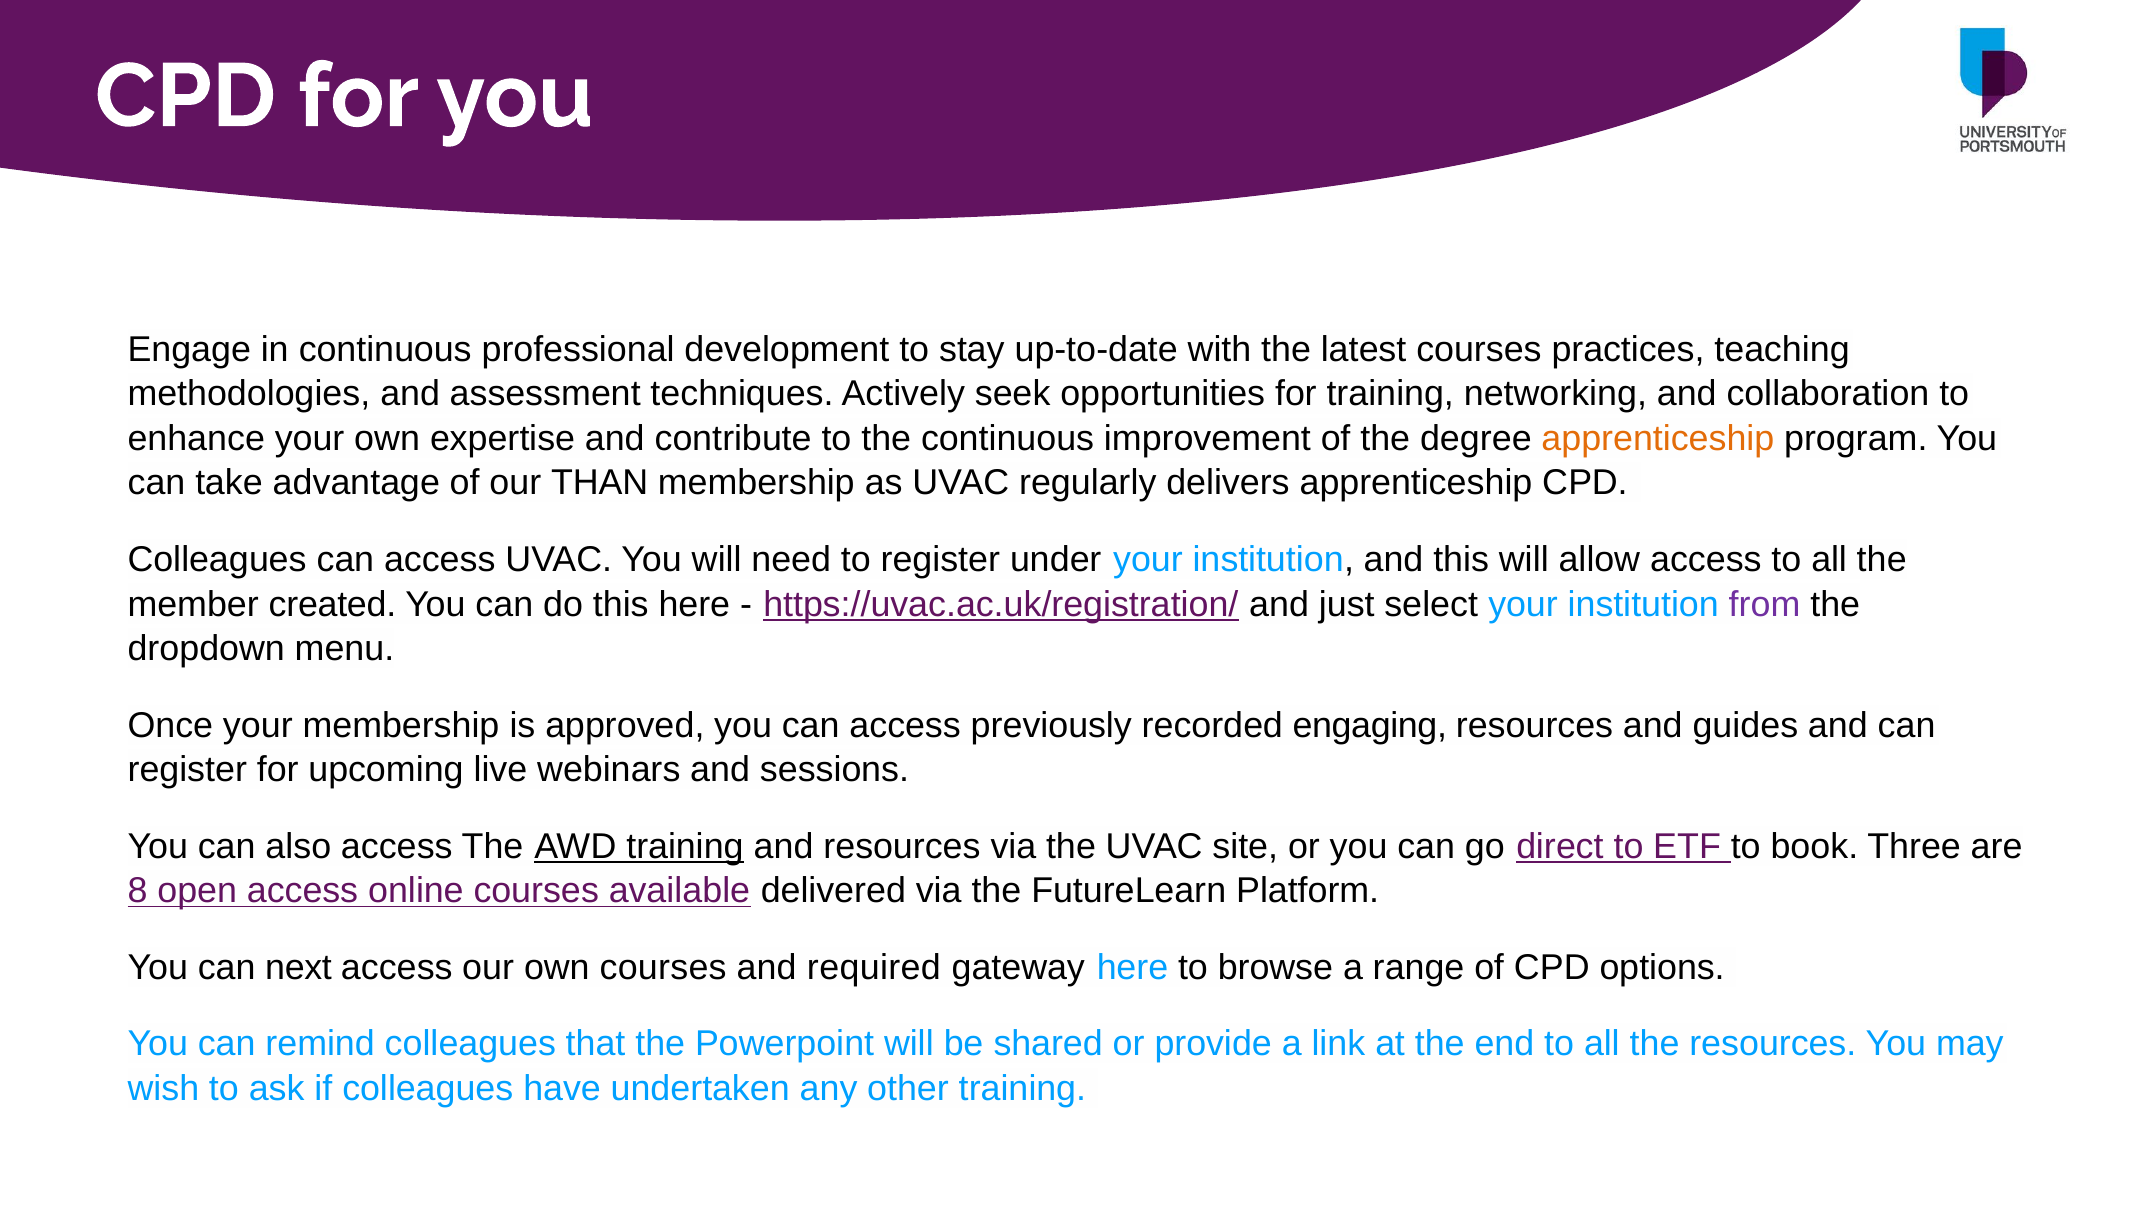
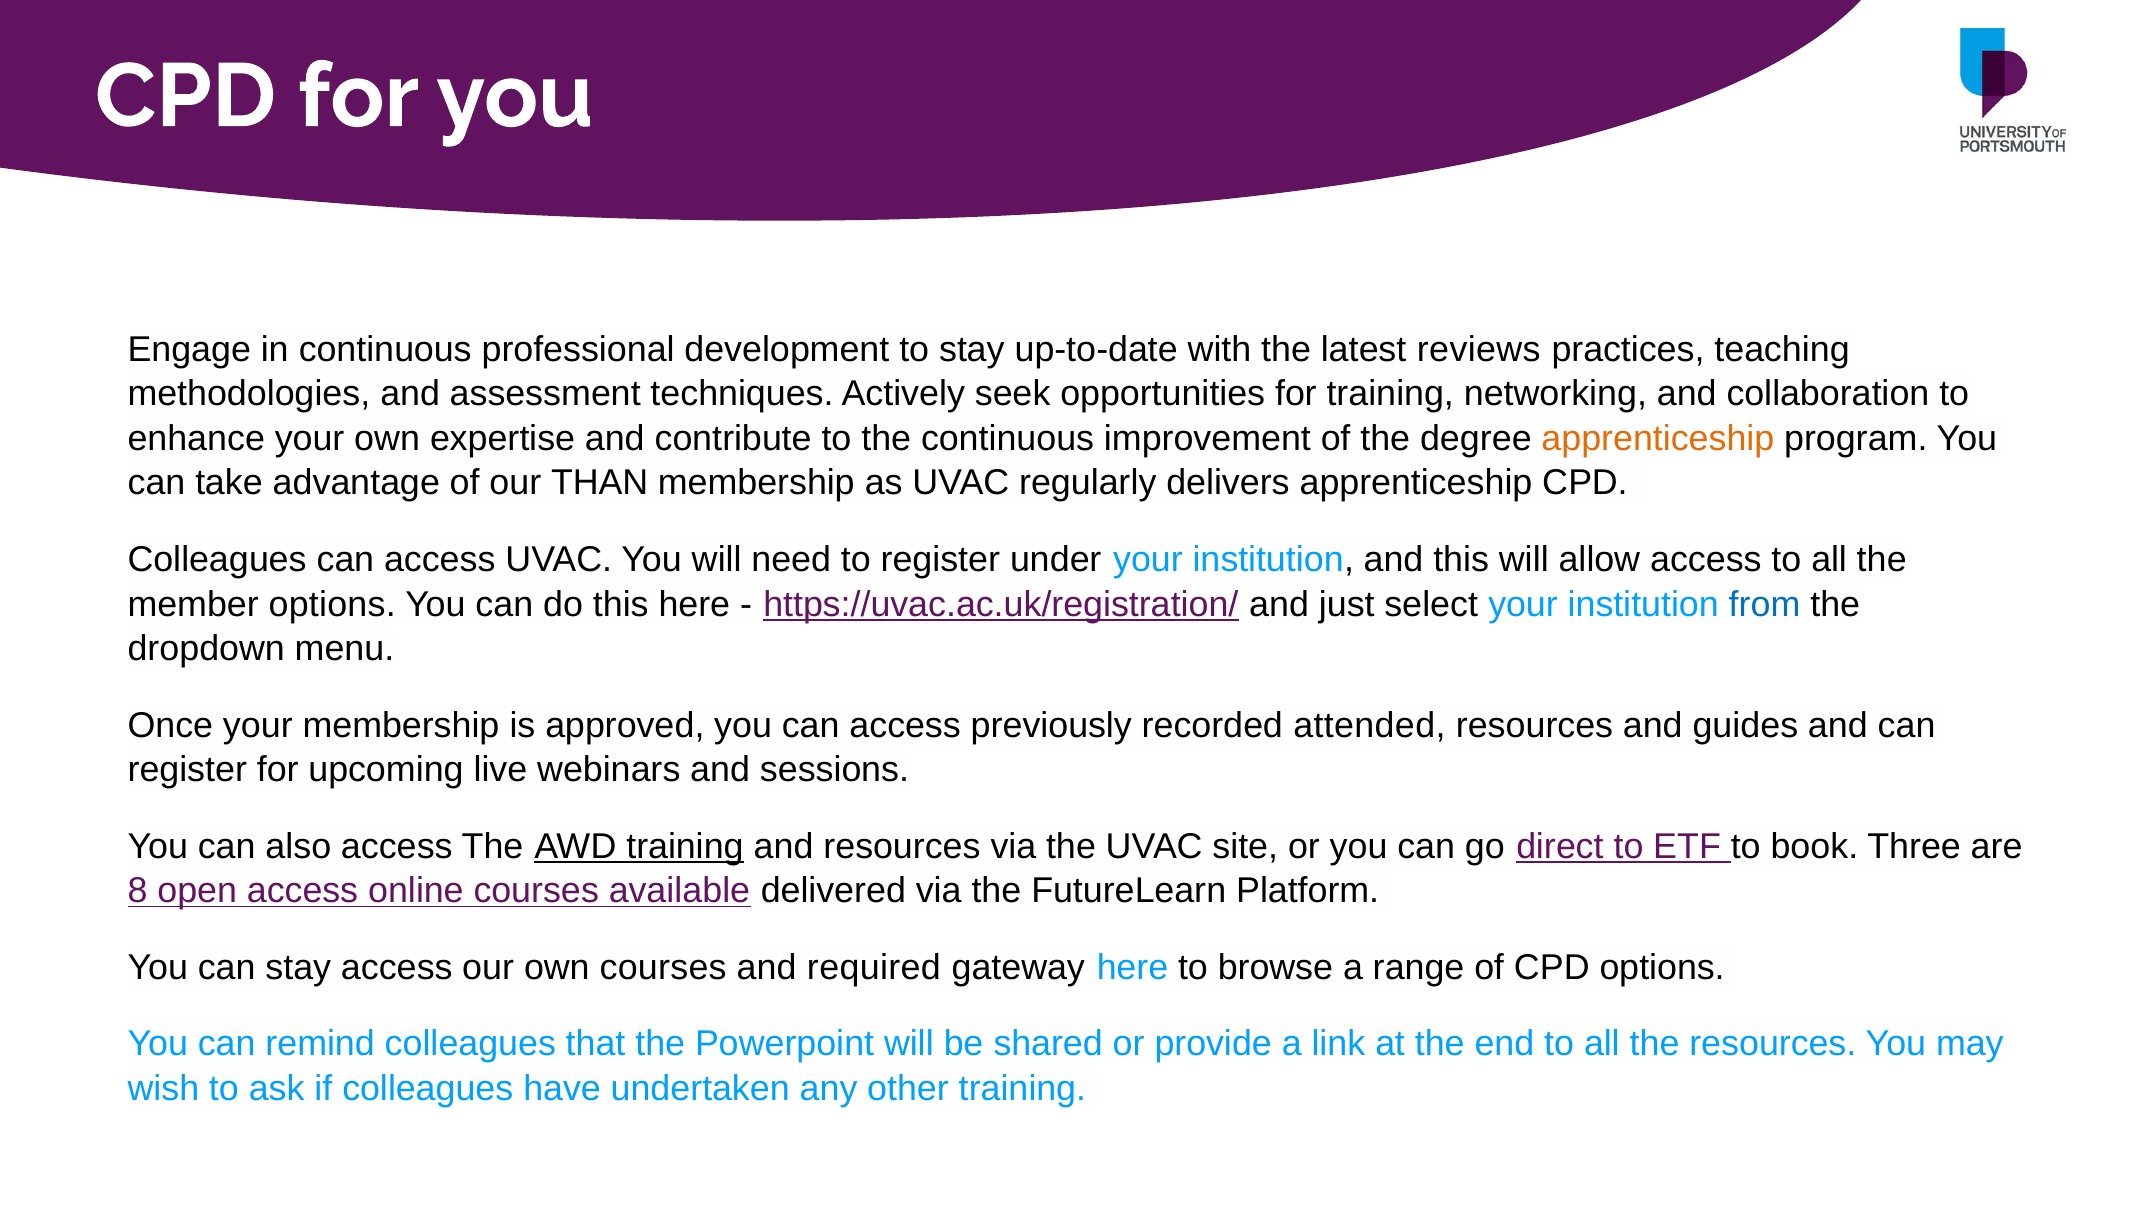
latest courses: courses -> reviews
member created: created -> options
from colour: purple -> blue
engaging: engaging -> attended
can next: next -> stay
